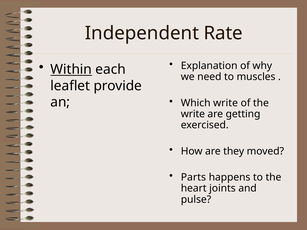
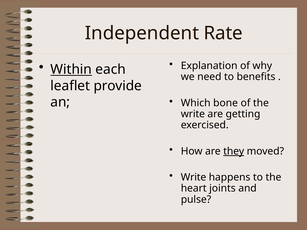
muscles: muscles -> benefits
Which write: write -> bone
they underline: none -> present
Parts at (193, 178): Parts -> Write
